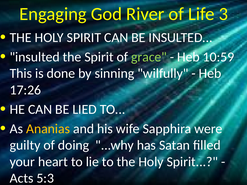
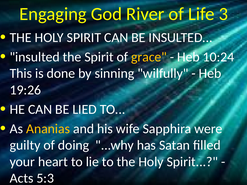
grace colour: light green -> yellow
10:59: 10:59 -> 10:24
17:26: 17:26 -> 19:26
